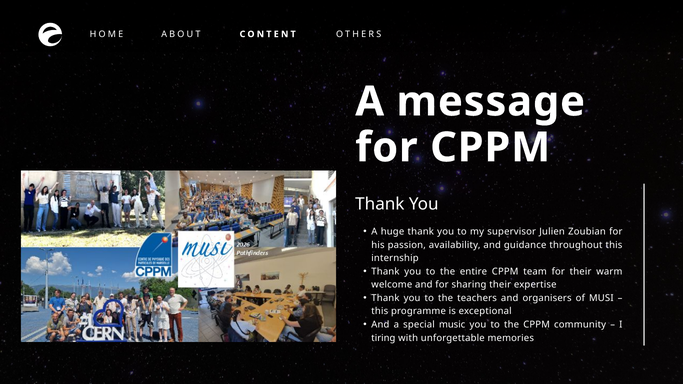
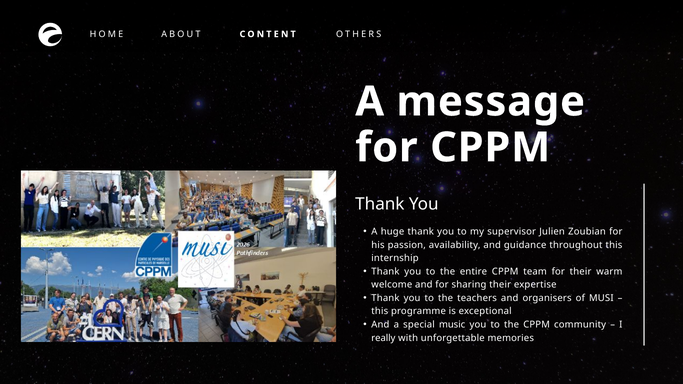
tiring: tiring -> really
